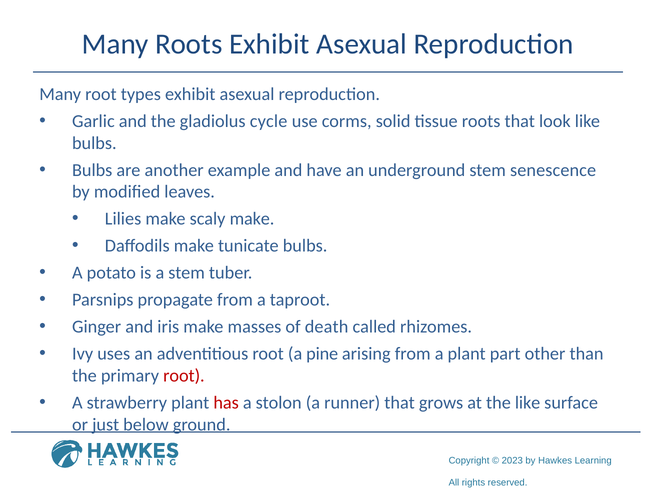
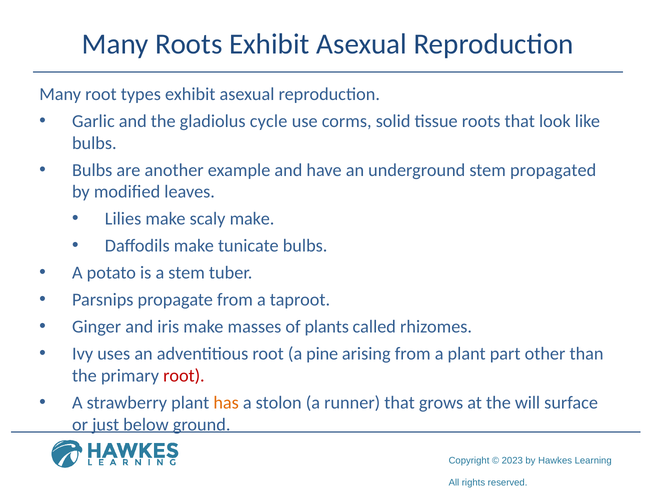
senescence: senescence -> propagated
death: death -> plants
has colour: red -> orange
the like: like -> will
